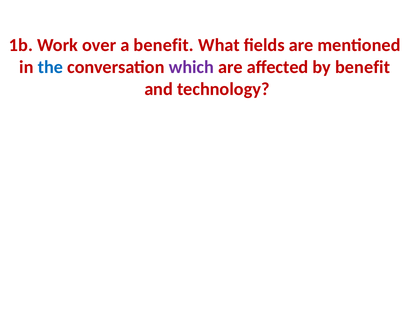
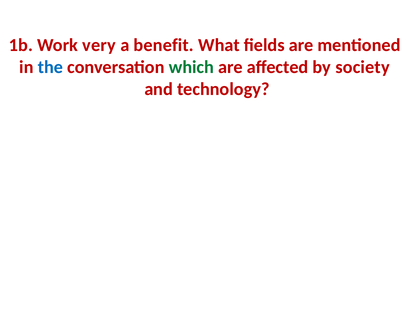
over: over -> very
which colour: purple -> green
by benefit: benefit -> society
